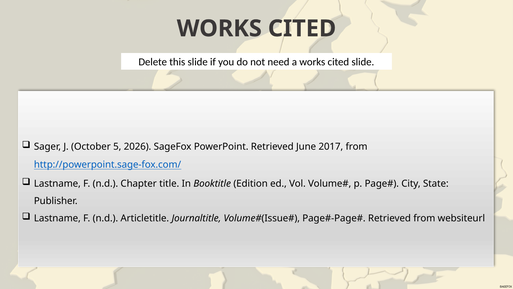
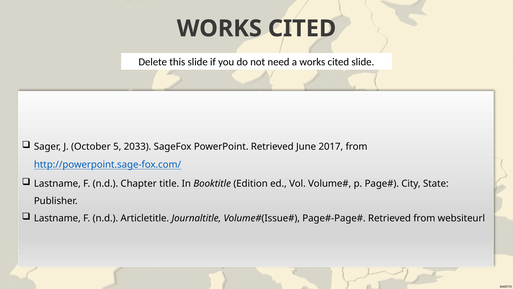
2026: 2026 -> 2033
